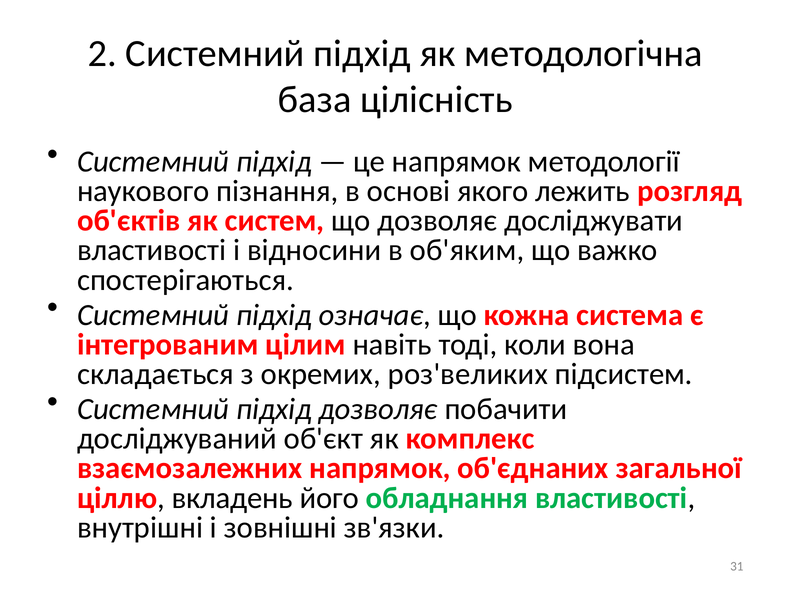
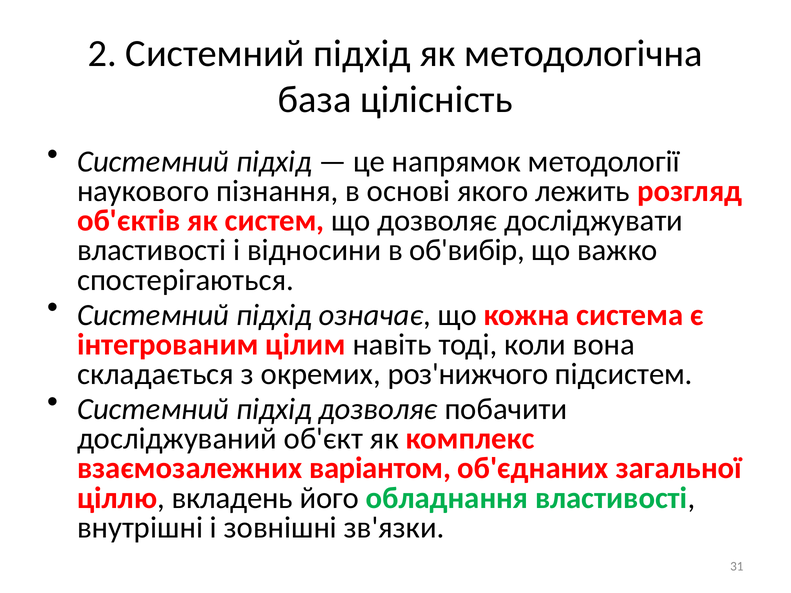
об'яким: об'яким -> об'вибір
роз'великих: роз'великих -> роз'нижчого
взаємозалежних напрямок: напрямок -> варіантом
